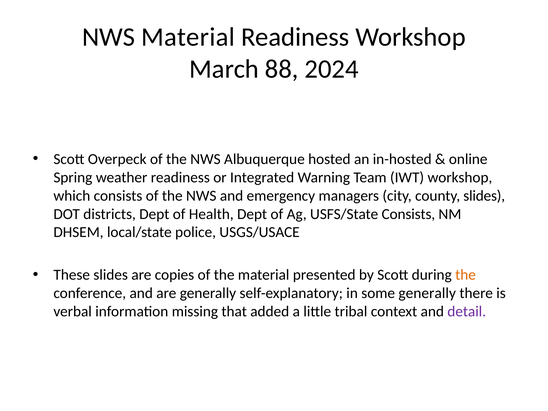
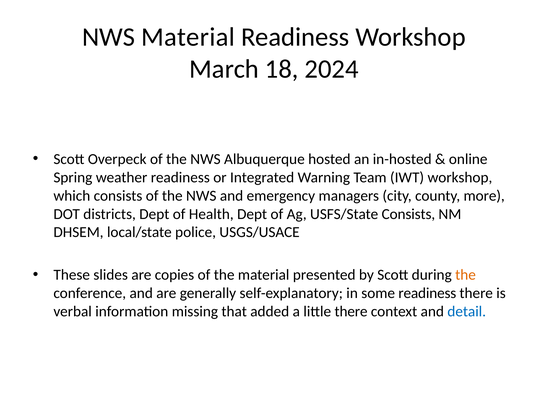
88: 88 -> 18
county slides: slides -> more
some generally: generally -> readiness
little tribal: tribal -> there
detail colour: purple -> blue
